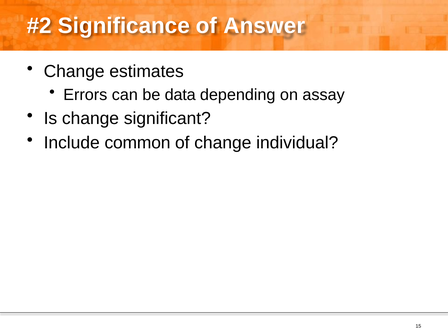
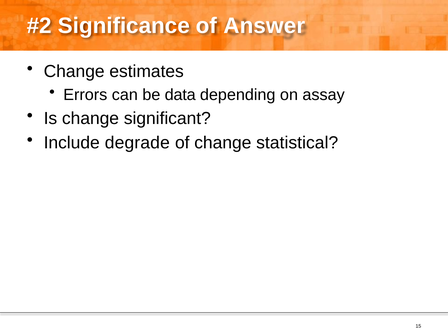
common: common -> degrade
individual: individual -> statistical
